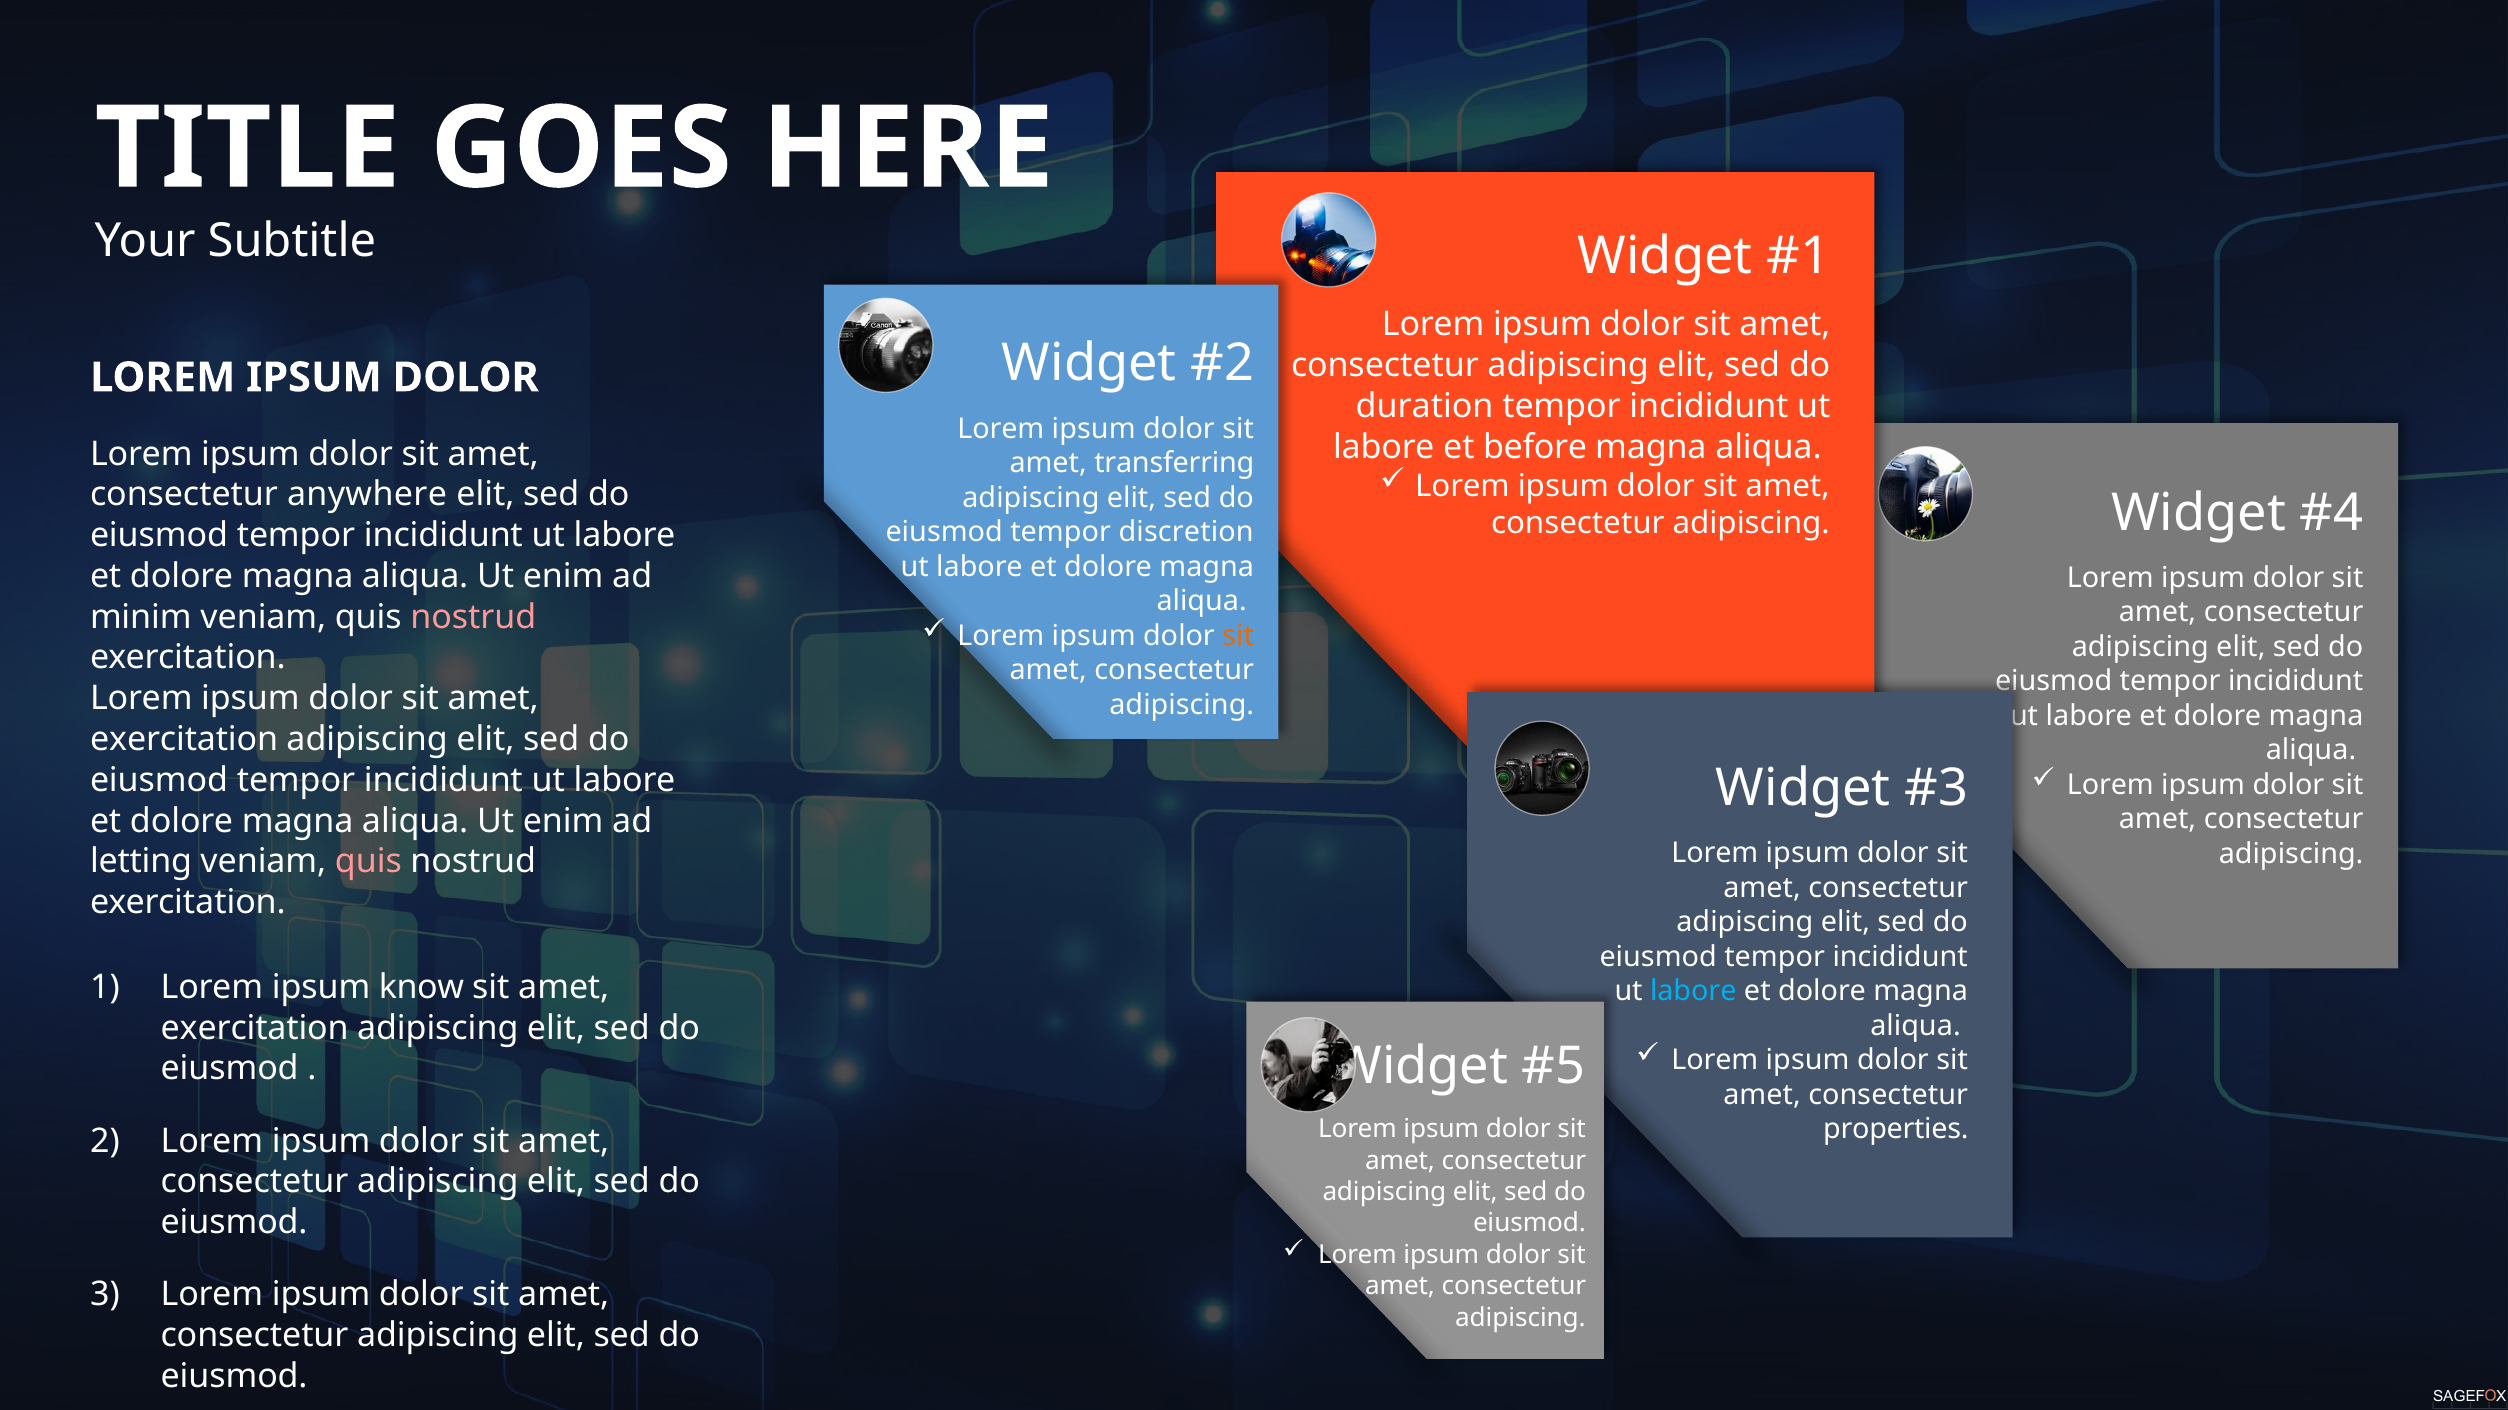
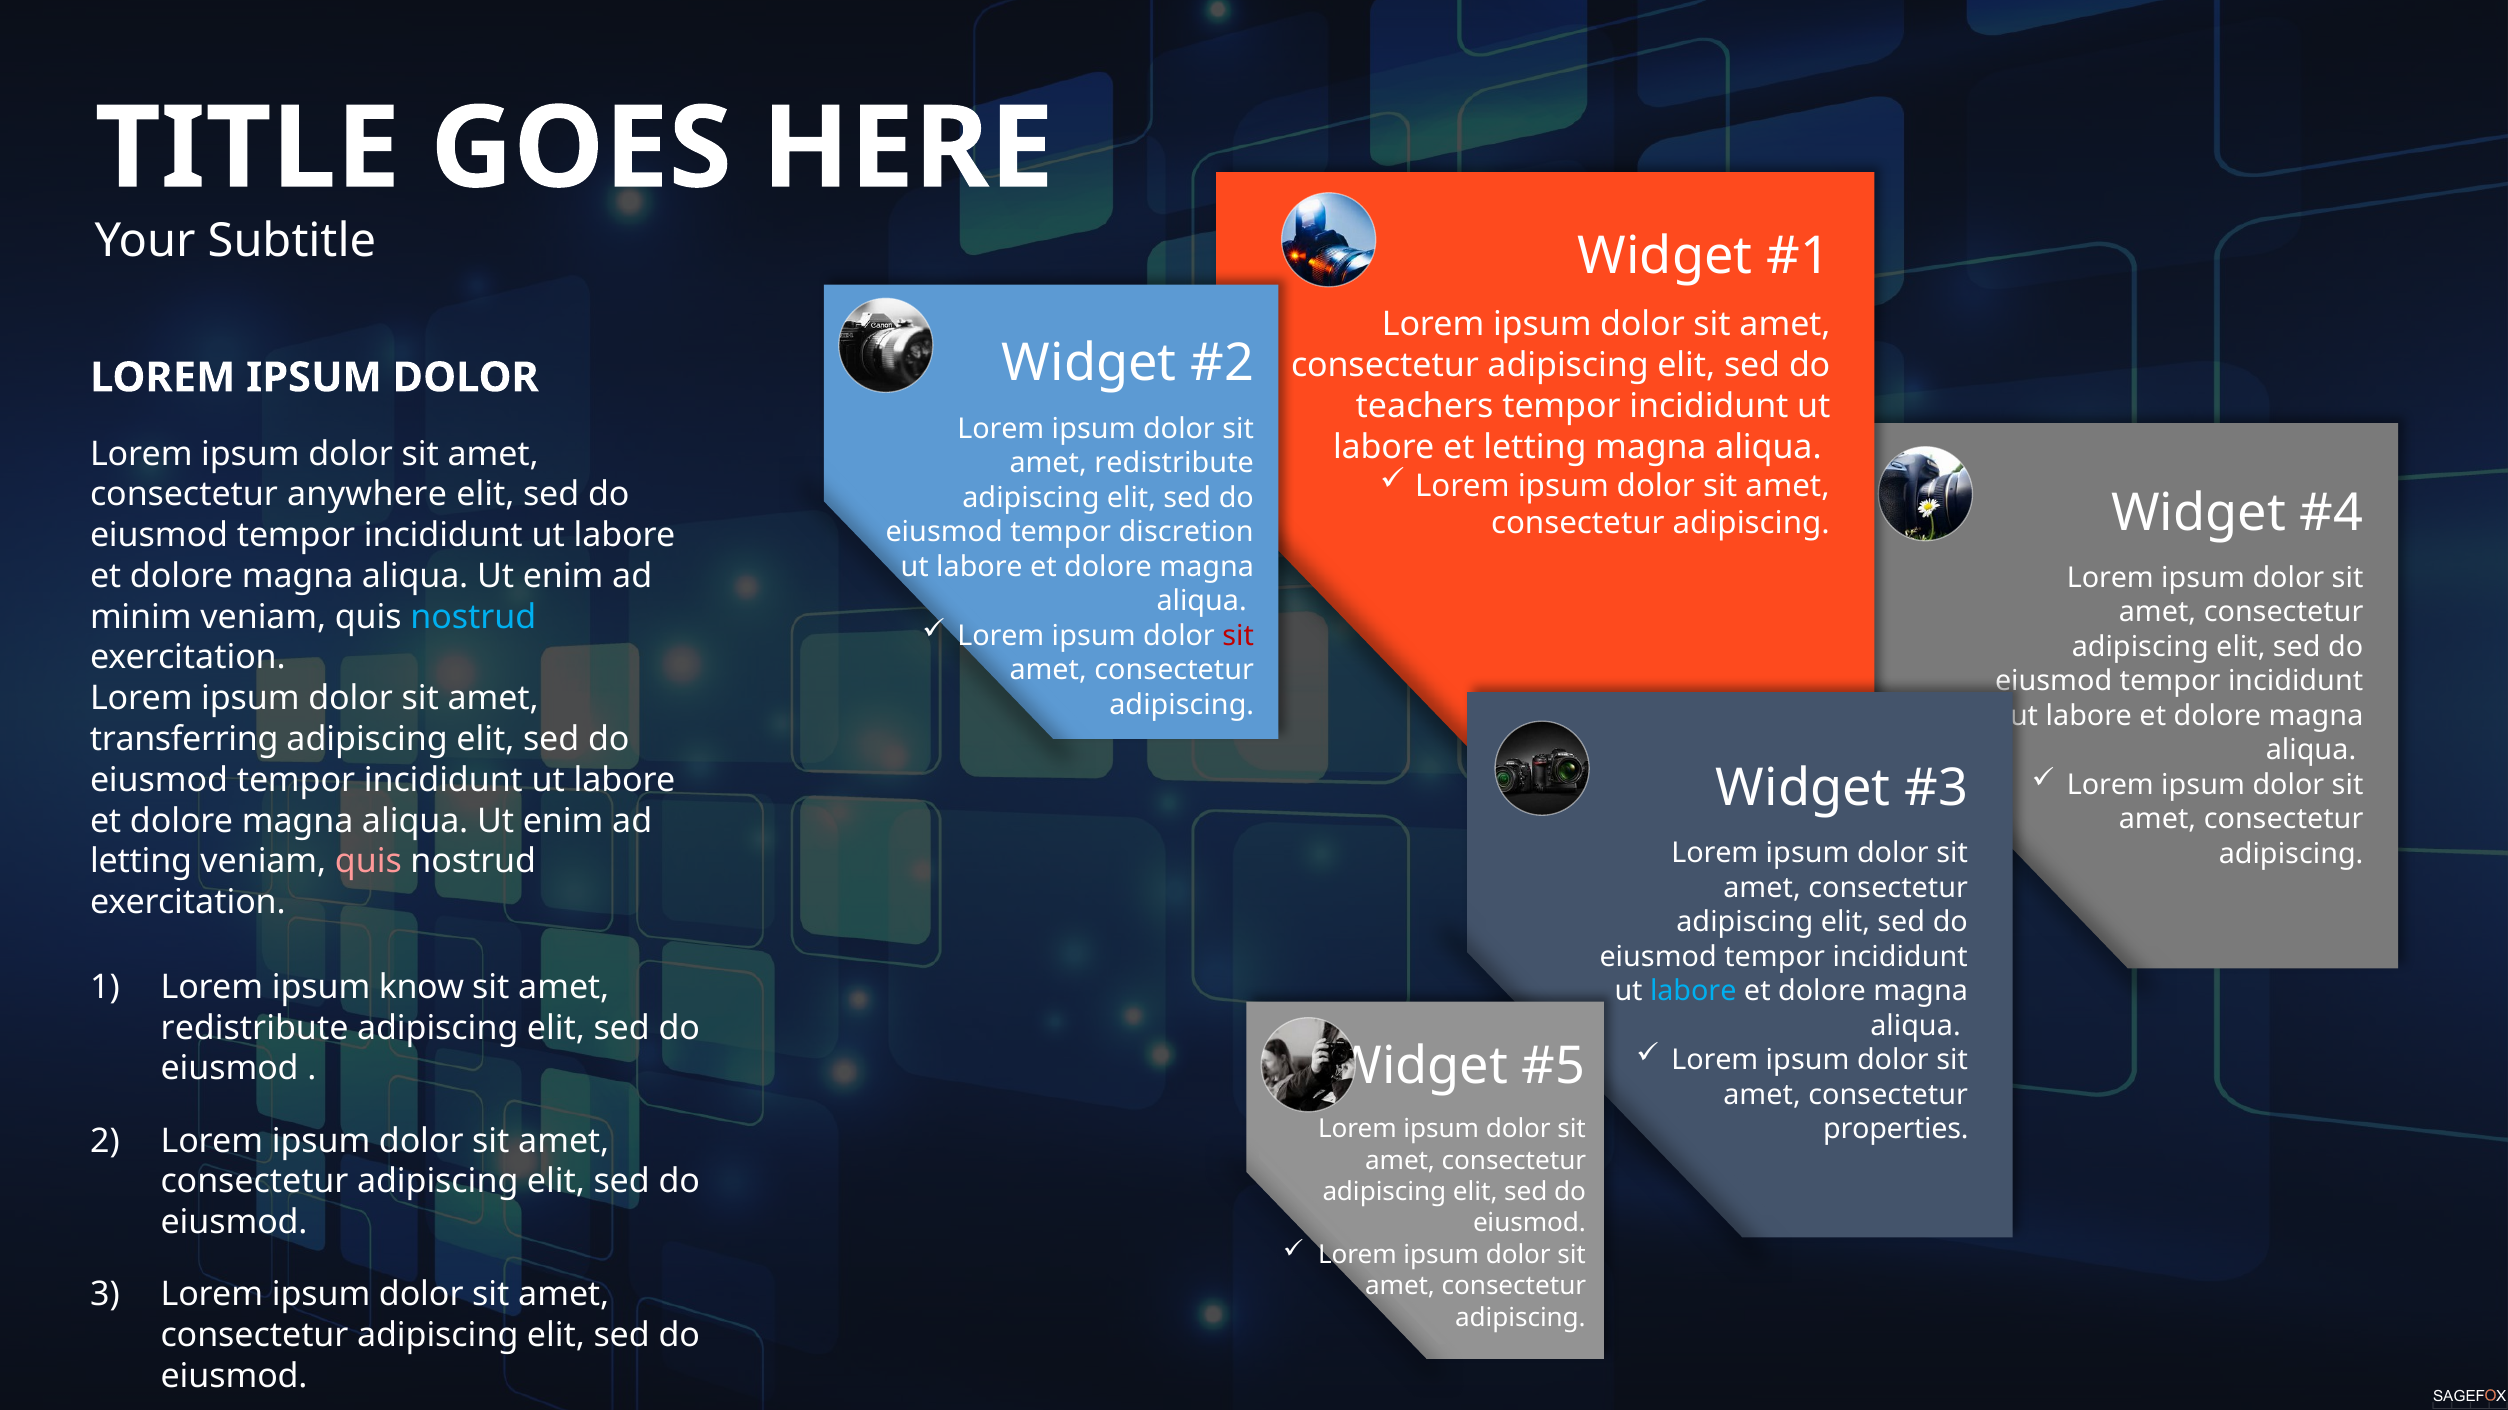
duration: duration -> teachers
et before: before -> letting
transferring at (1174, 464): transferring -> redistribute
nostrud at (473, 617) colour: pink -> light blue
sit at (1238, 636) colour: orange -> red
exercitation at (184, 740): exercitation -> transferring
exercitation at (255, 1028): exercitation -> redistribute
